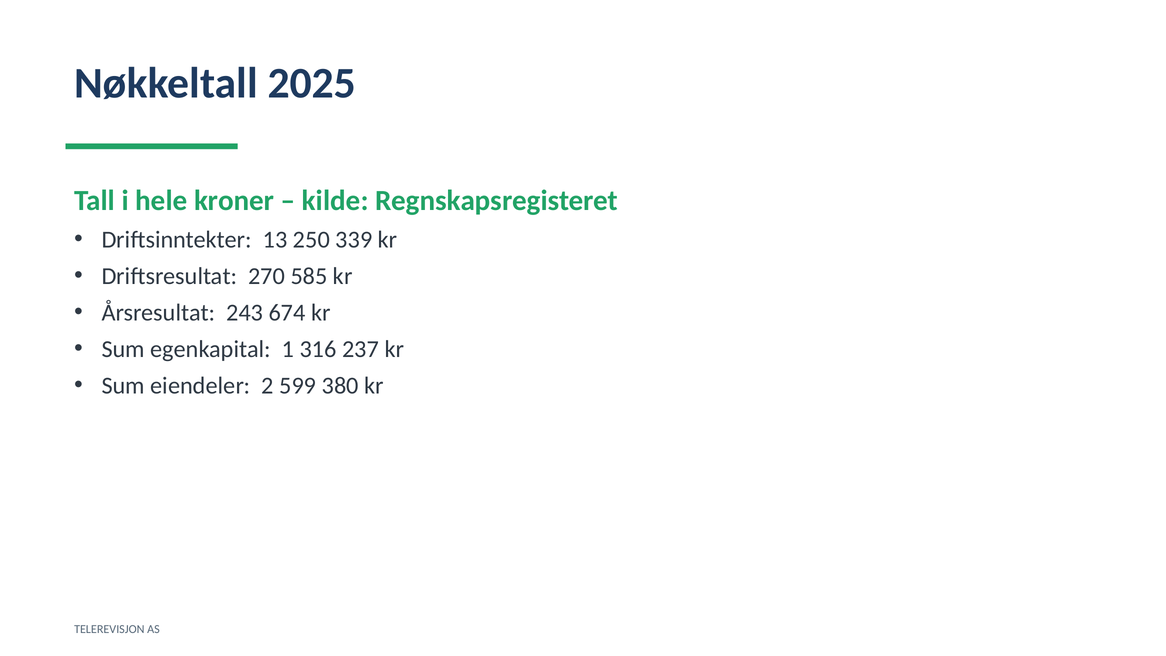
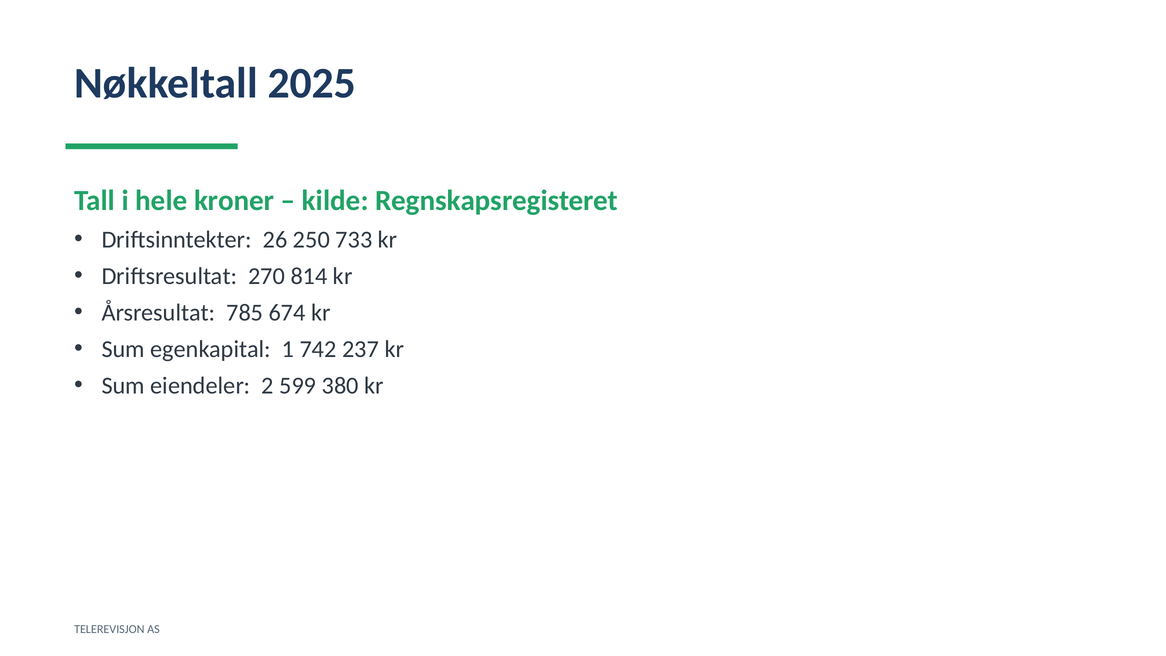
13: 13 -> 26
339: 339 -> 733
585: 585 -> 814
243: 243 -> 785
316: 316 -> 742
